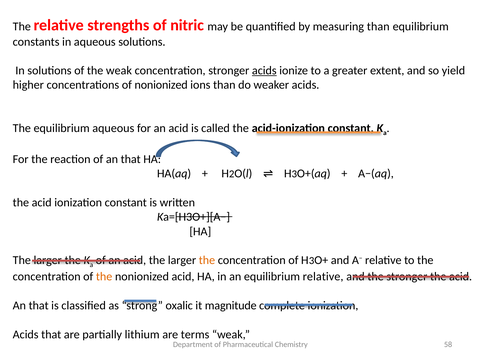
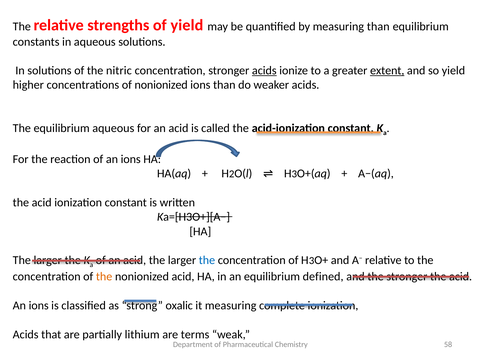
of nitric: nitric -> yield
the weak: weak -> nitric
extent underline: none -> present
of an that: that -> ions
the at (207, 260) colour: orange -> blue
equilibrium relative: relative -> defined
that at (39, 305): that -> ions
it magnitude: magnitude -> measuring
